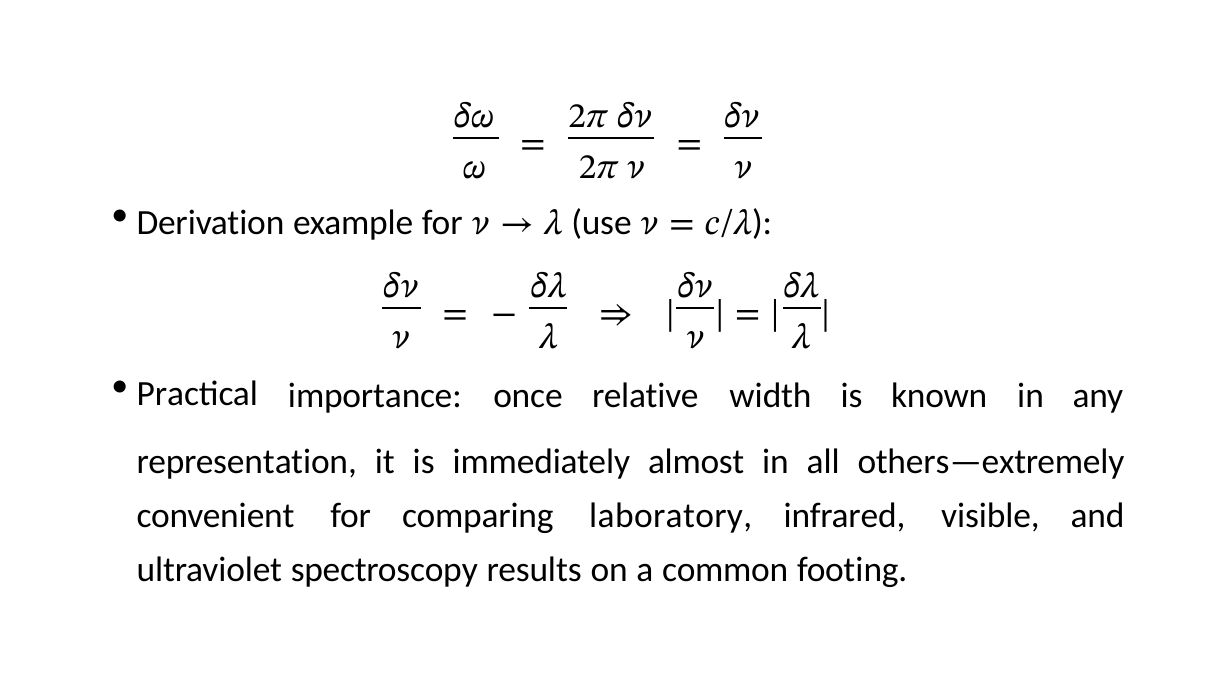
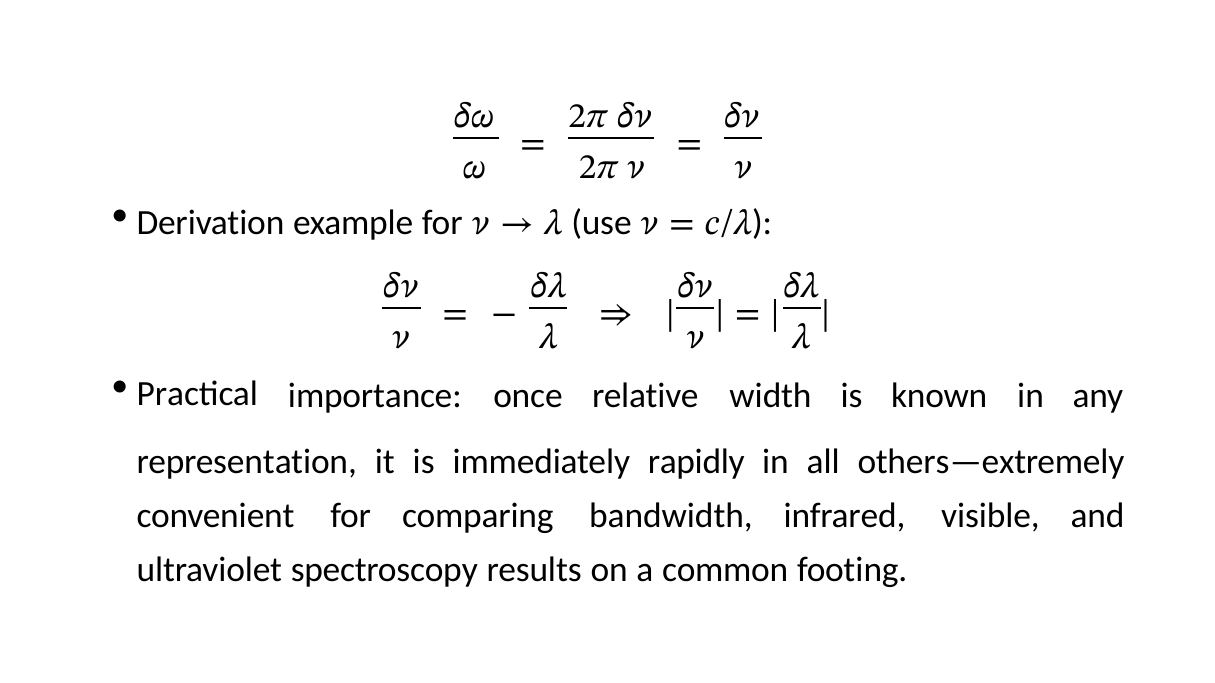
almost: almost -> rapidly
laboratory: laboratory -> bandwidth
